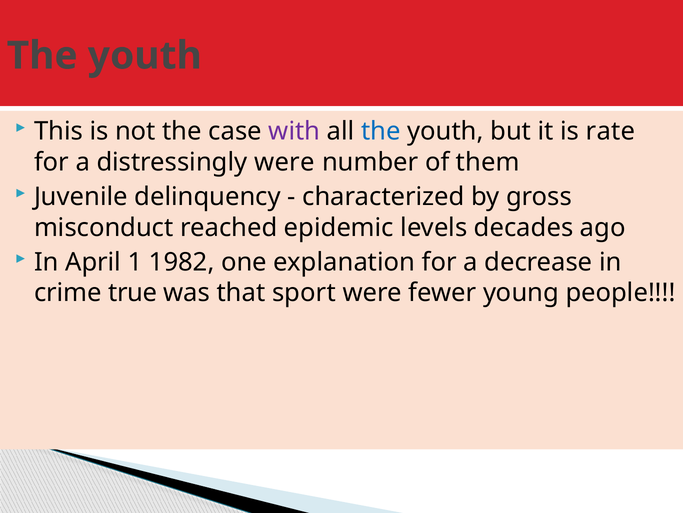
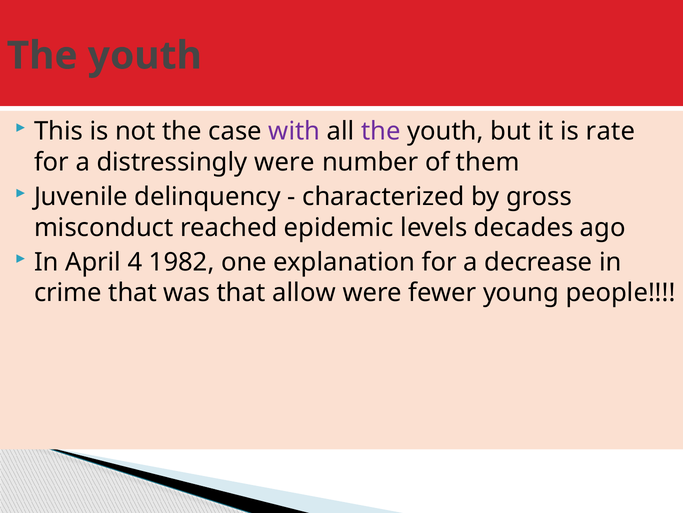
the at (381, 131) colour: blue -> purple
1: 1 -> 4
crime true: true -> that
sport: sport -> allow
